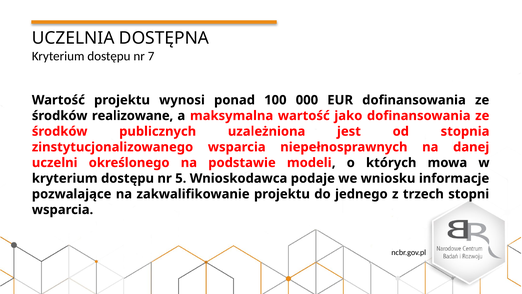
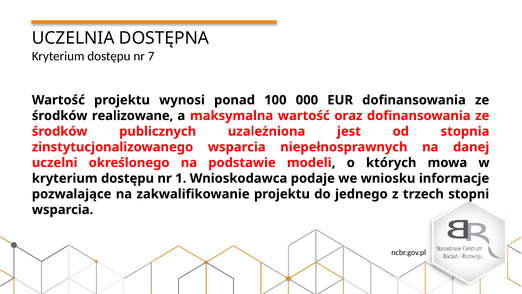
jako: jako -> oraz
5: 5 -> 1
